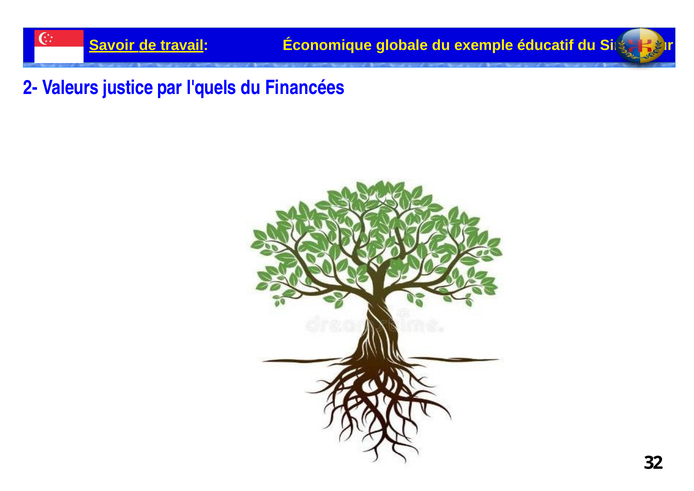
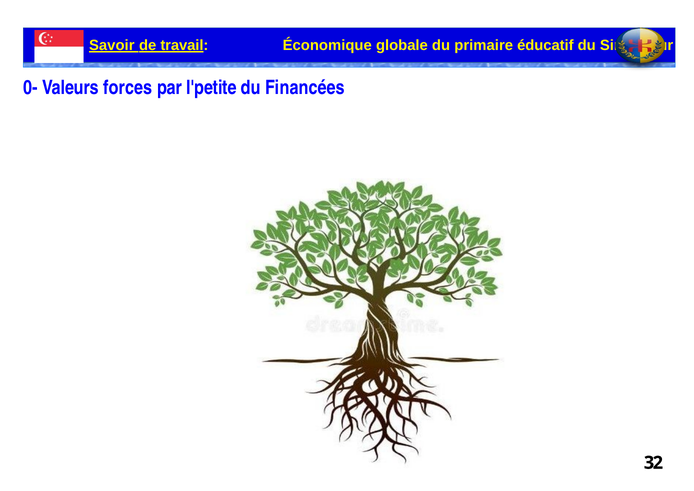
exemple: exemple -> primaire
2-: 2- -> 0-
justice: justice -> forces
l'quels: l'quels -> l'petite
